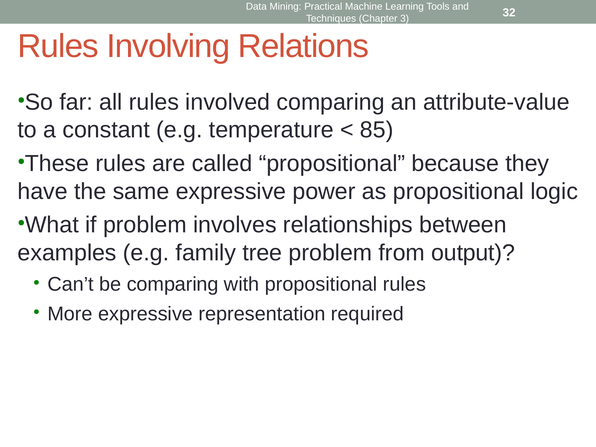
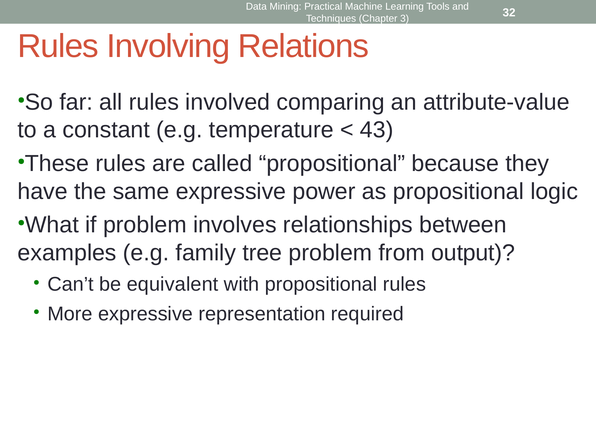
85: 85 -> 43
be comparing: comparing -> equivalent
